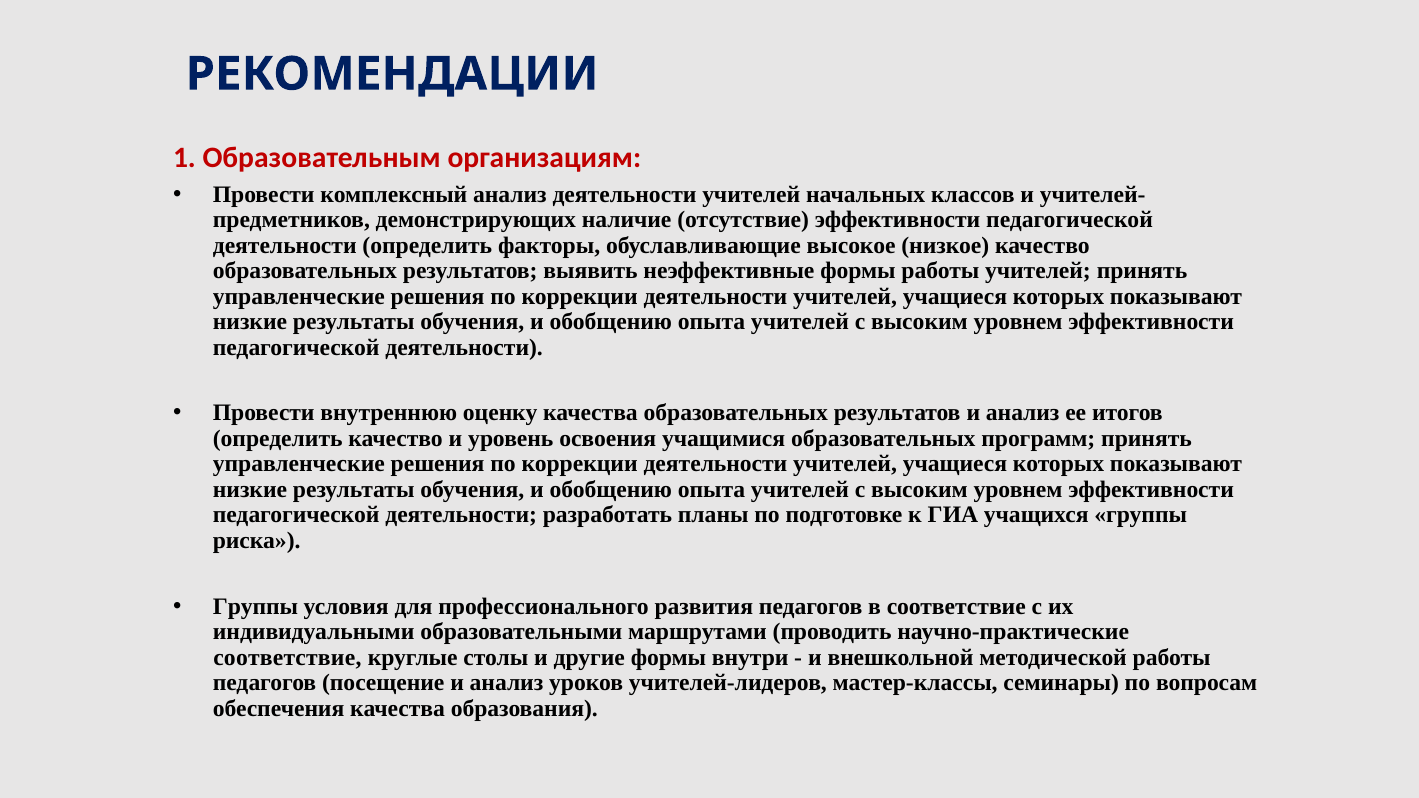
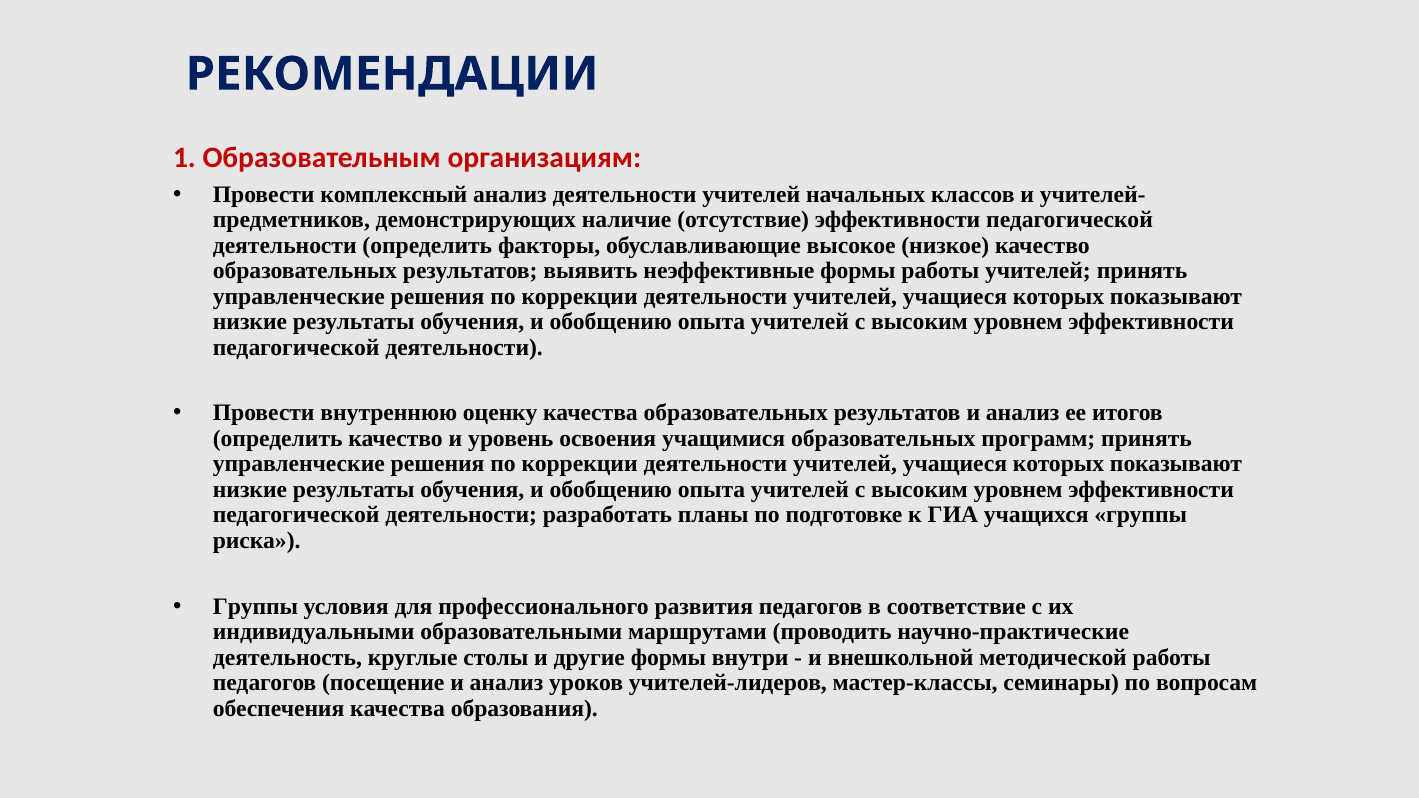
соответствие at (287, 658): соответствие -> деятельность
